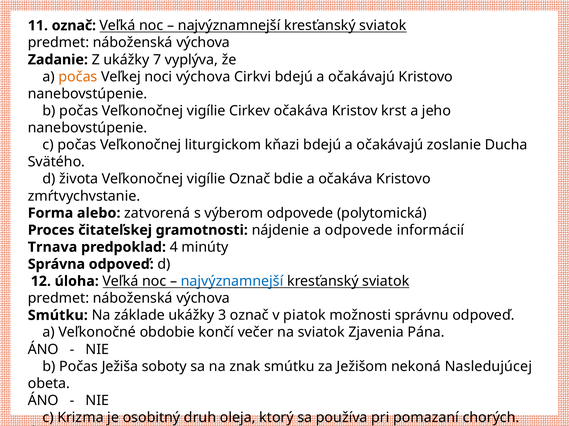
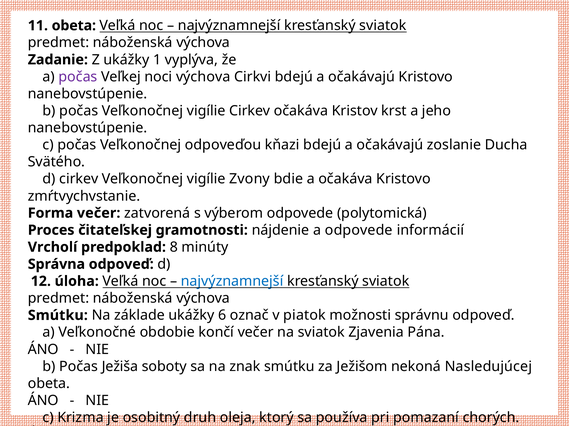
11 označ: označ -> obeta
7: 7 -> 1
počas at (78, 77) colour: orange -> purple
liturgickom: liturgickom -> odpoveďou
d života: života -> cirkev
vigílie Označ: Označ -> Zvony
Forma alebo: alebo -> večer
Trnava: Trnava -> Vrcholí
4: 4 -> 8
3: 3 -> 6
